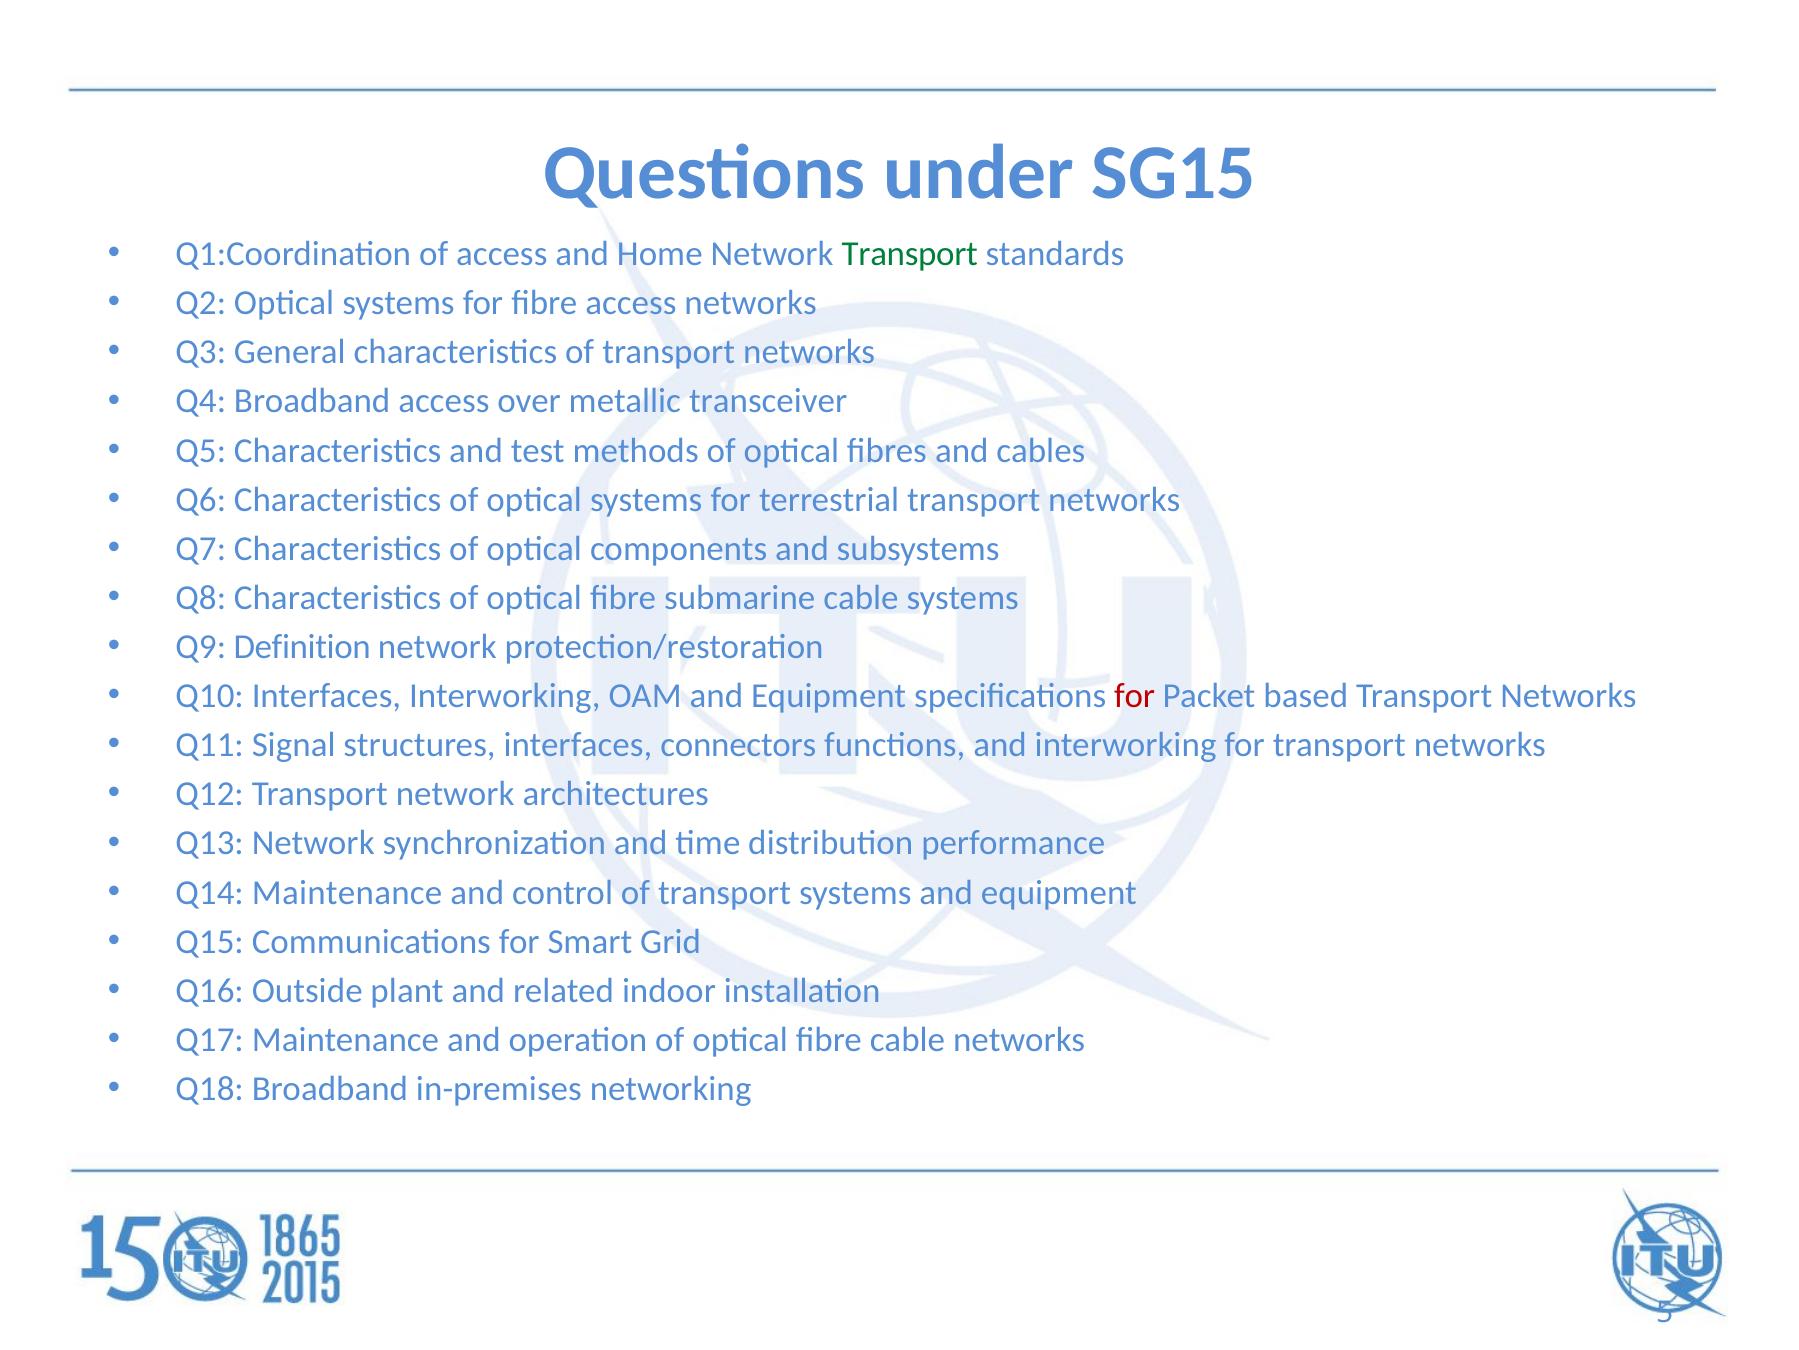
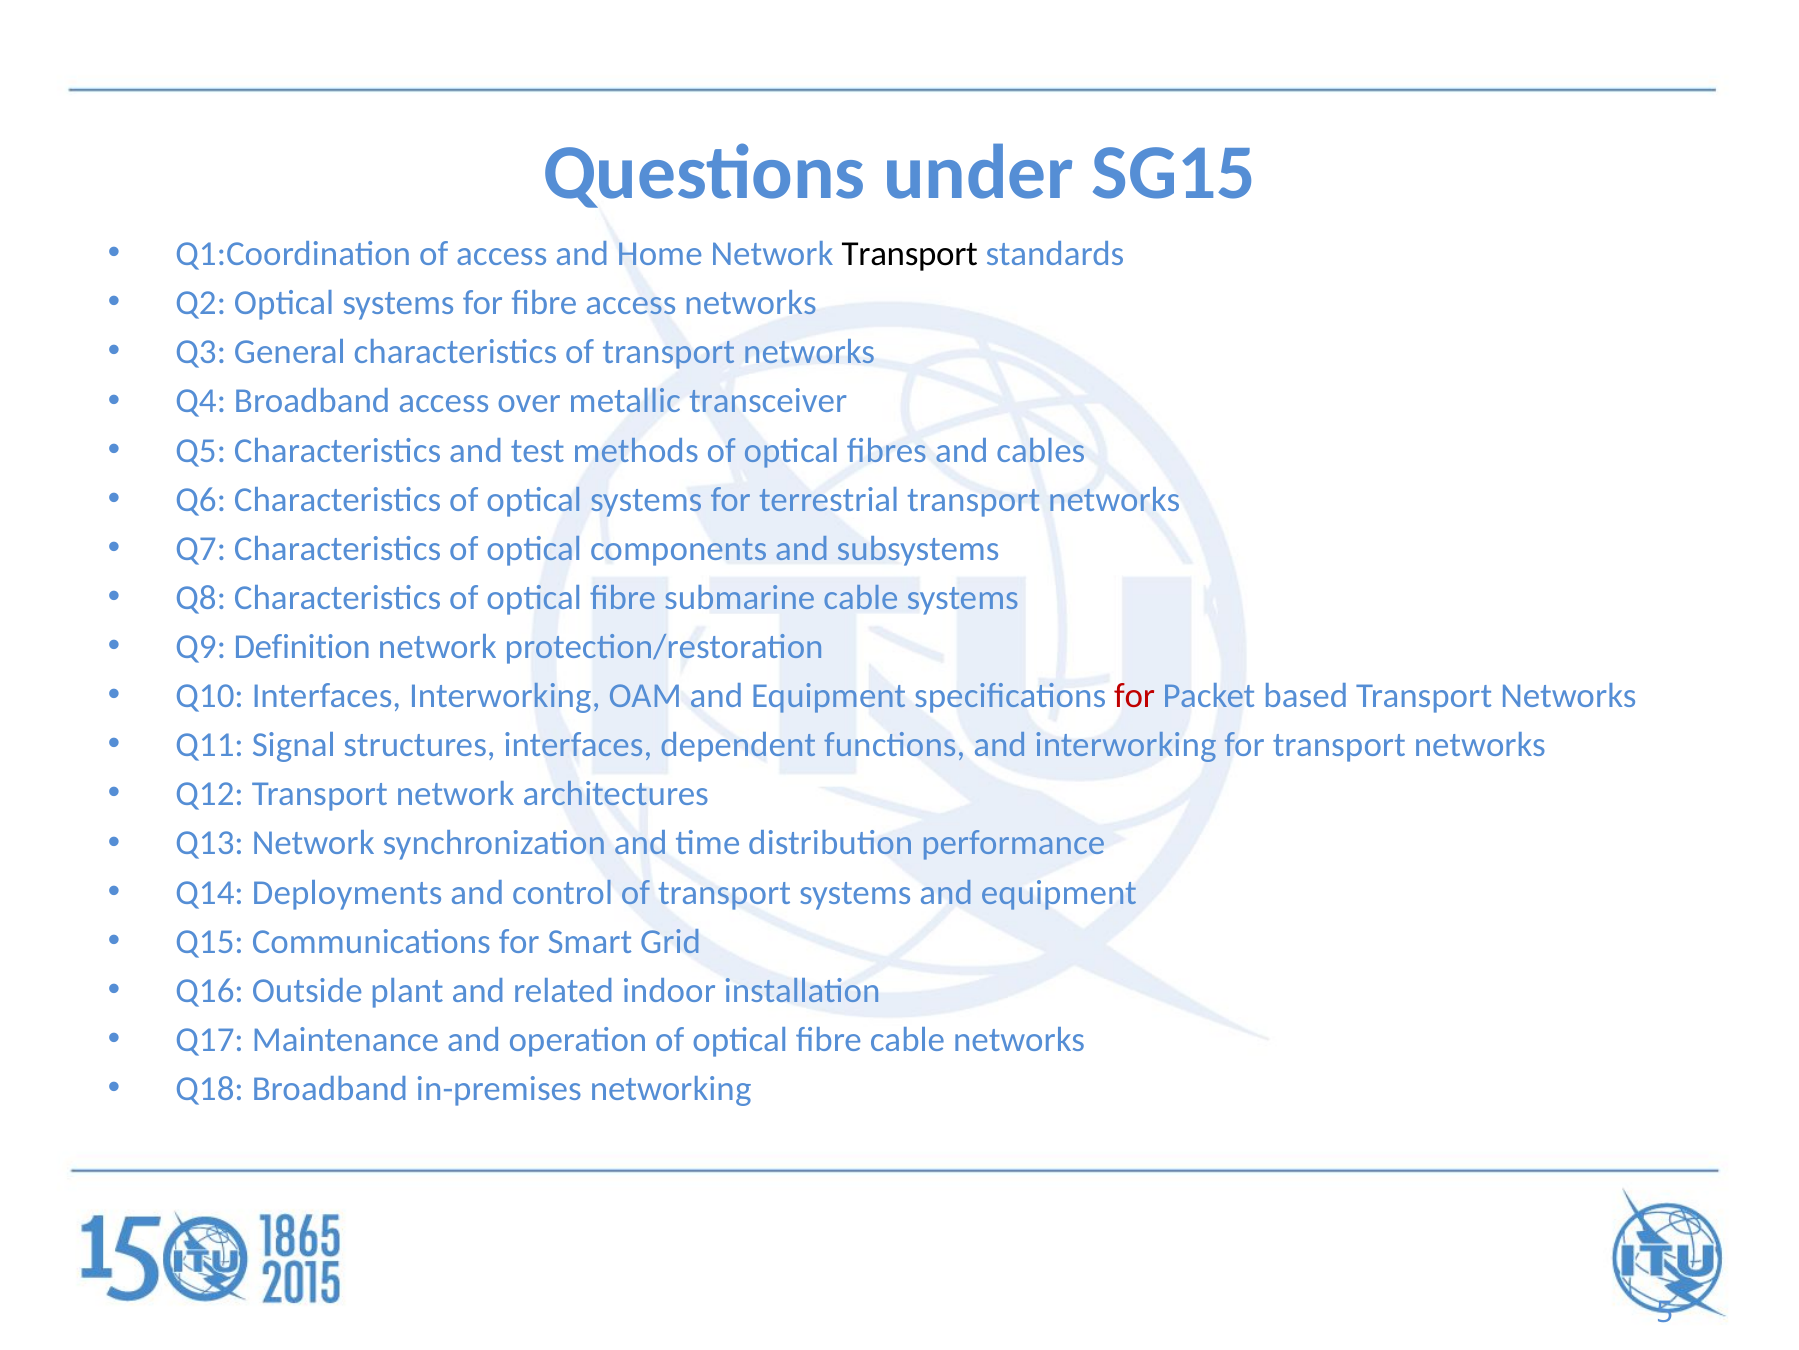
Transport at (910, 254) colour: green -> black
connectors: connectors -> dependent
Q14 Maintenance: Maintenance -> Deployments
